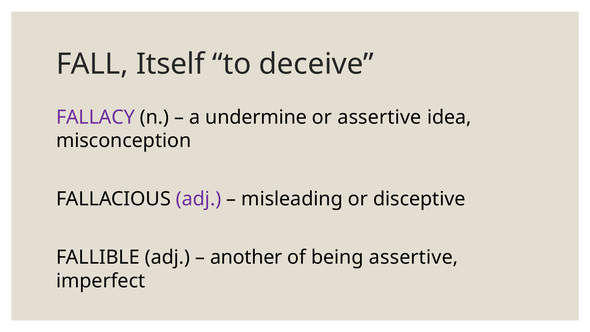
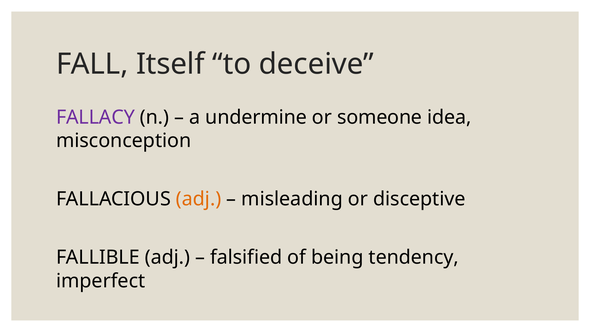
or assertive: assertive -> someone
adj at (199, 199) colour: purple -> orange
another: another -> falsified
being assertive: assertive -> tendency
